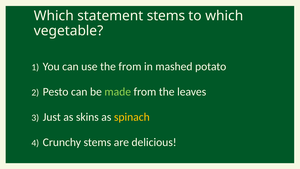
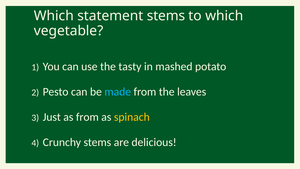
the from: from -> tasty
made colour: light green -> light blue
as skins: skins -> from
